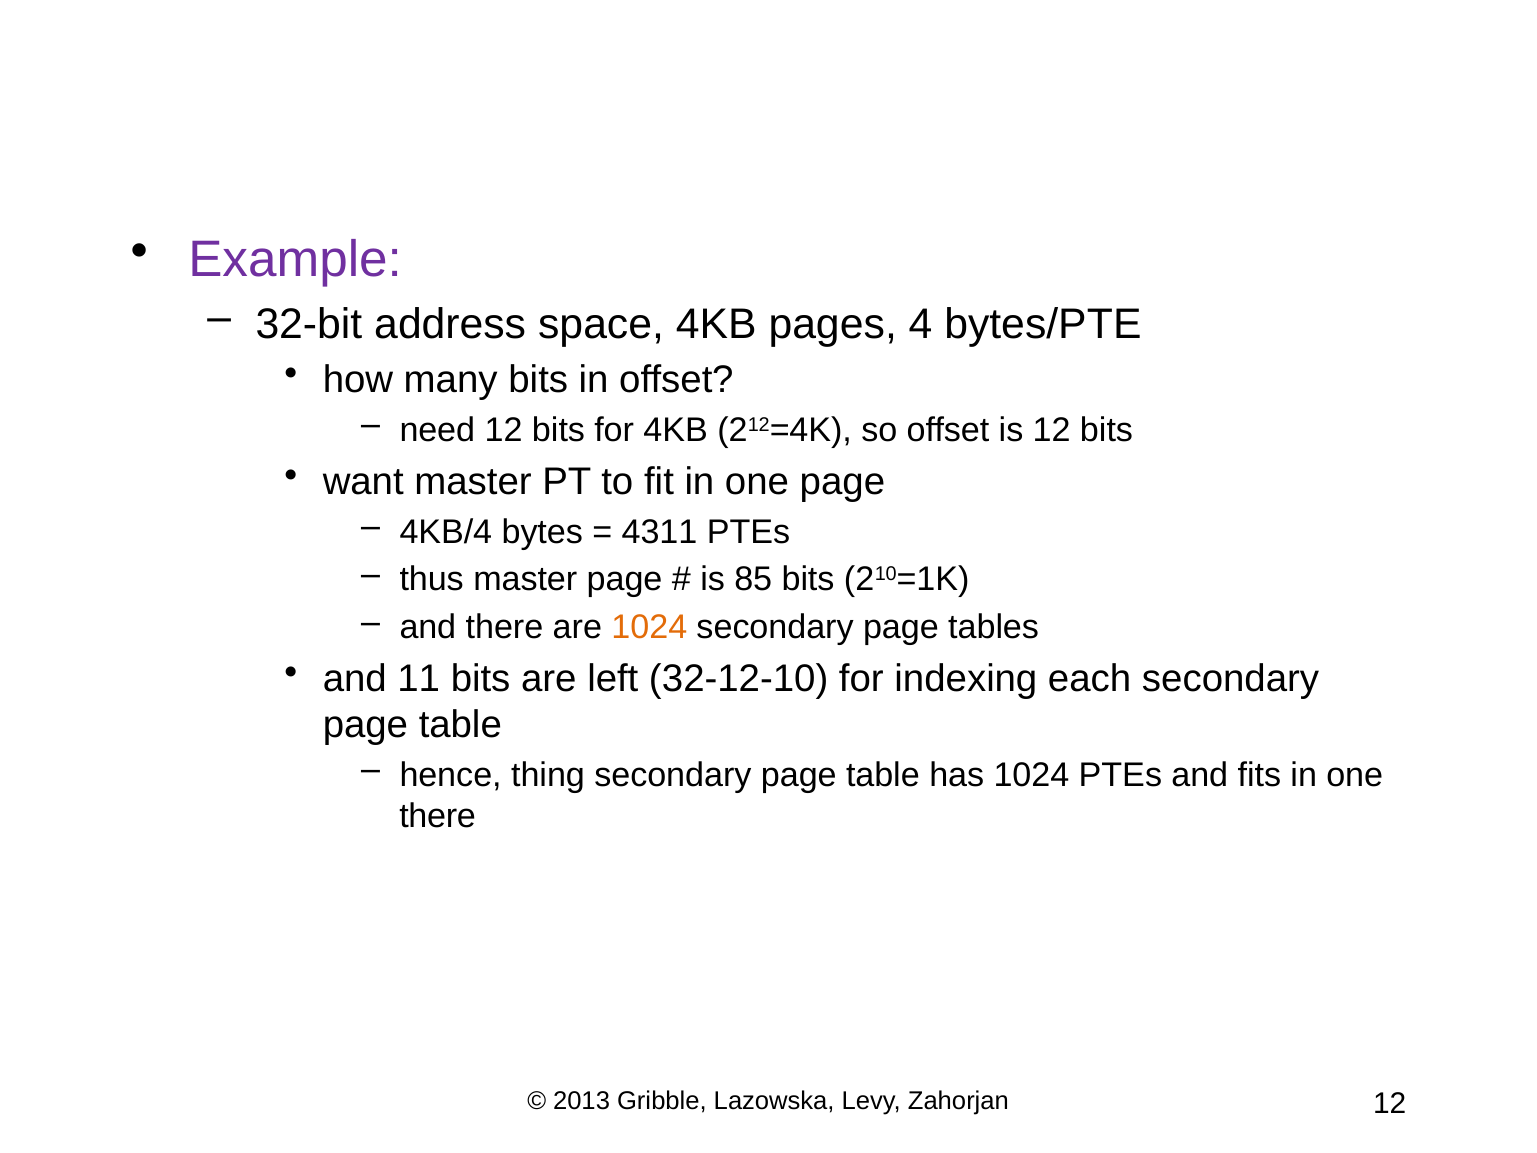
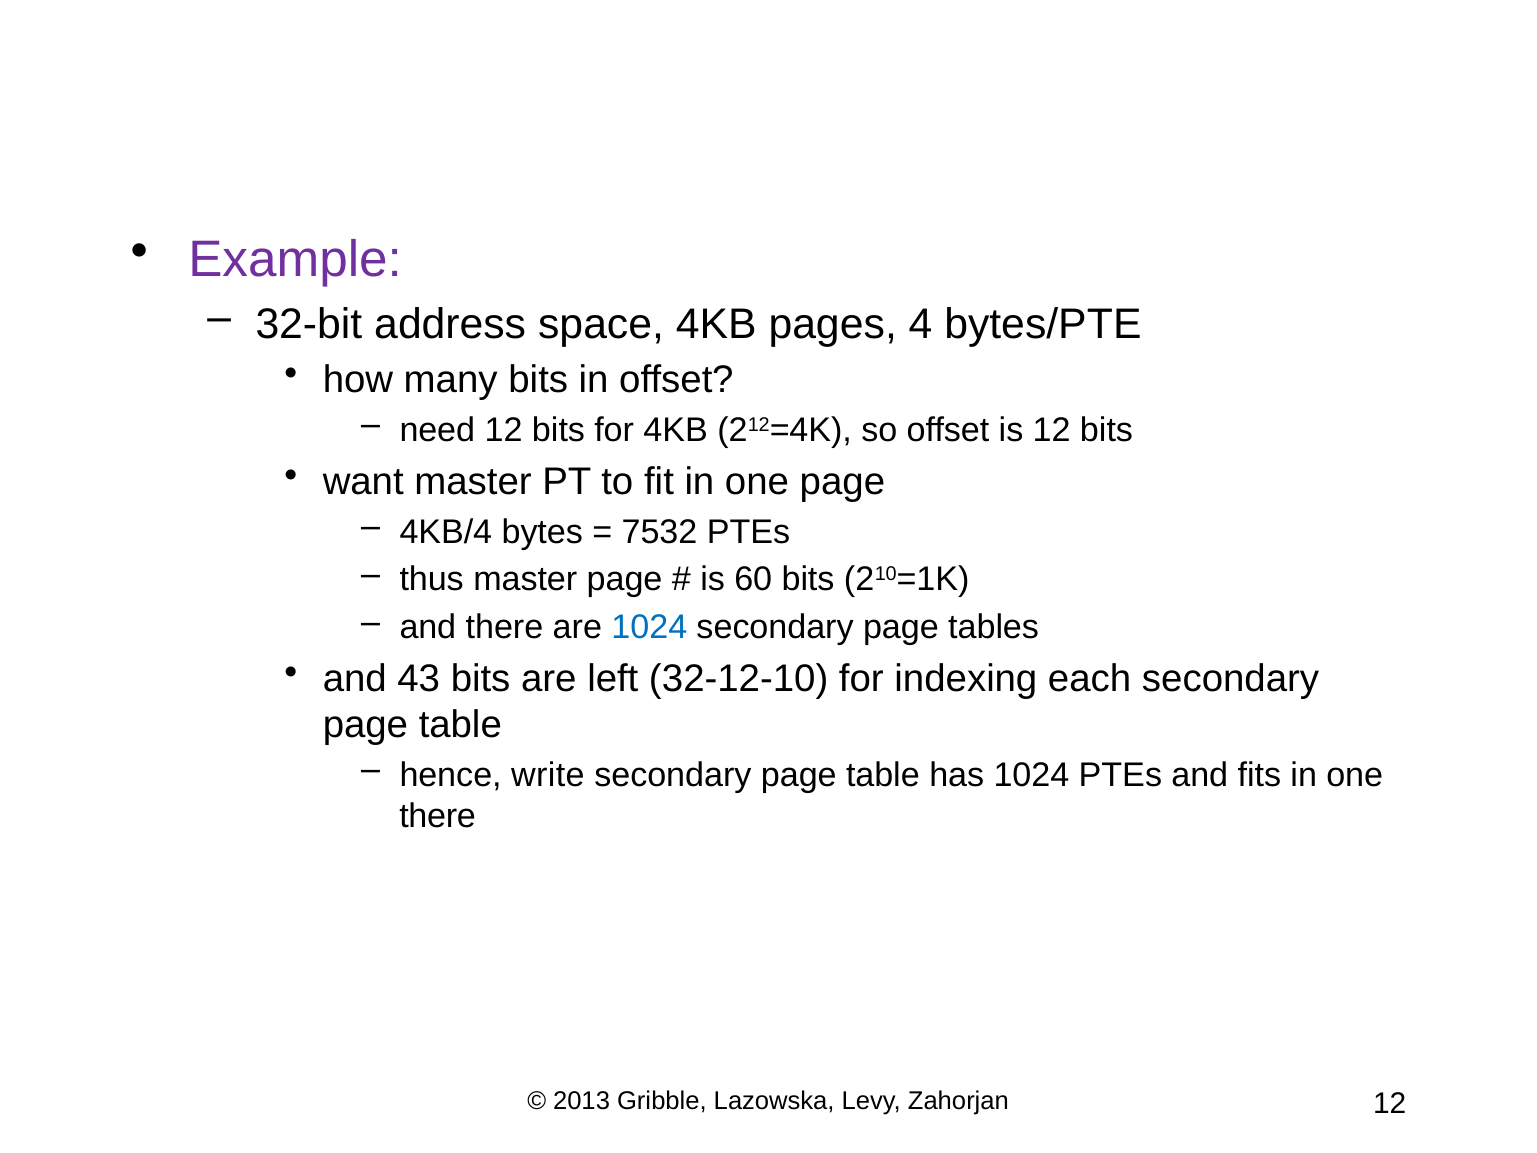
4311: 4311 -> 7532
85: 85 -> 60
1024 at (649, 627) colour: orange -> blue
11: 11 -> 43
thing: thing -> write
